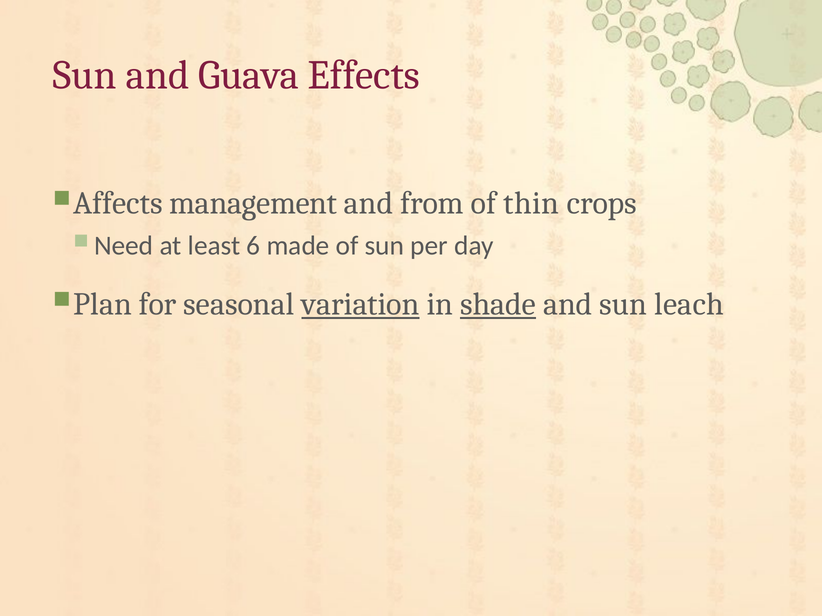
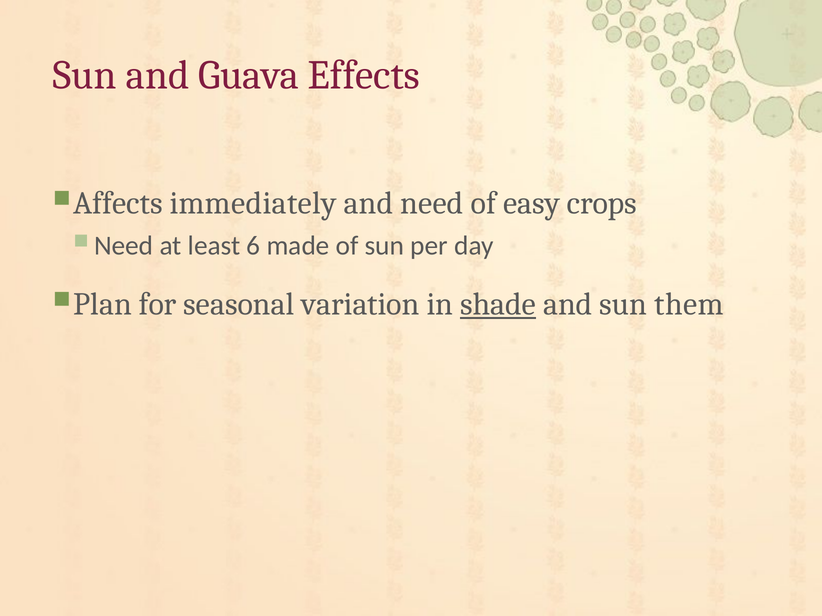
management: management -> immediately
from: from -> need
thin: thin -> easy
variation underline: present -> none
leach: leach -> them
